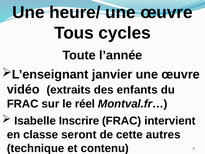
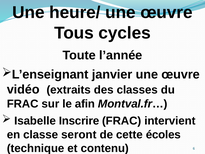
enfants: enfants -> classes
réel: réel -> afin
autres: autres -> écoles
